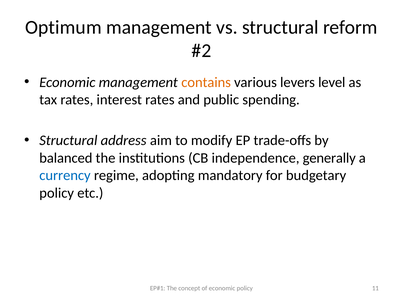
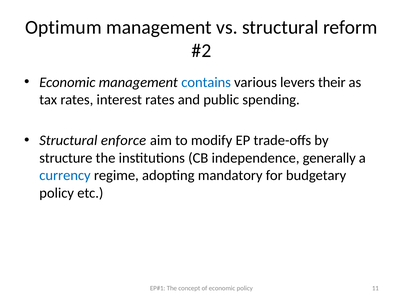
contains colour: orange -> blue
level: level -> their
address: address -> enforce
balanced: balanced -> structure
